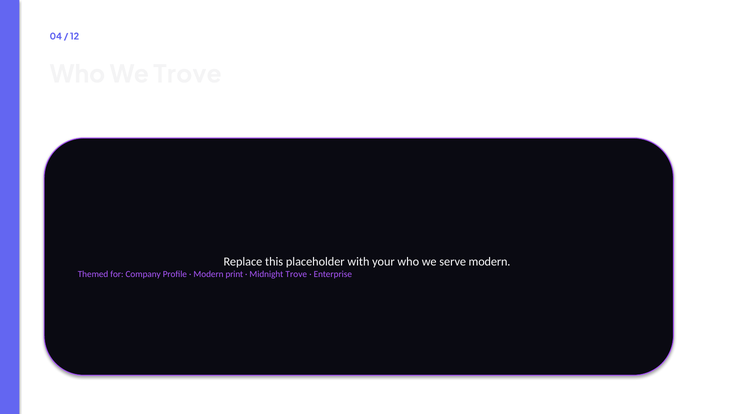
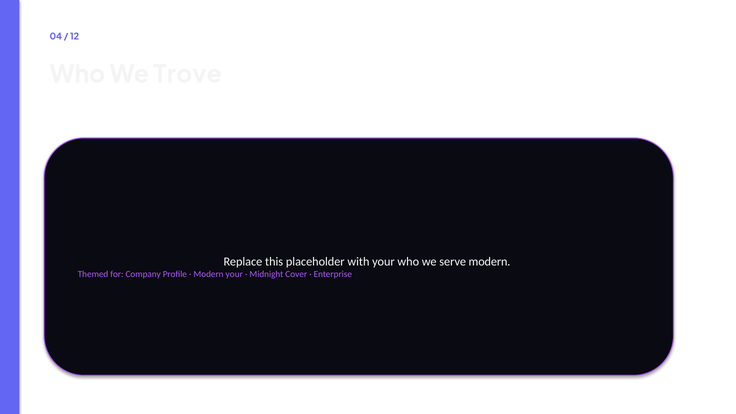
Modern print: print -> your
Midnight Trove: Trove -> Cover
